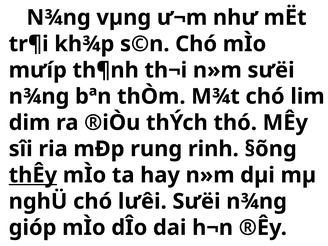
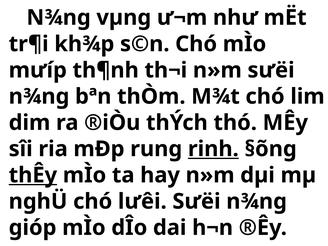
rinh underline: none -> present
